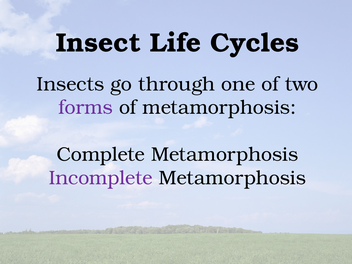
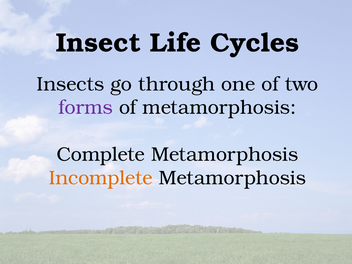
Incomplete colour: purple -> orange
